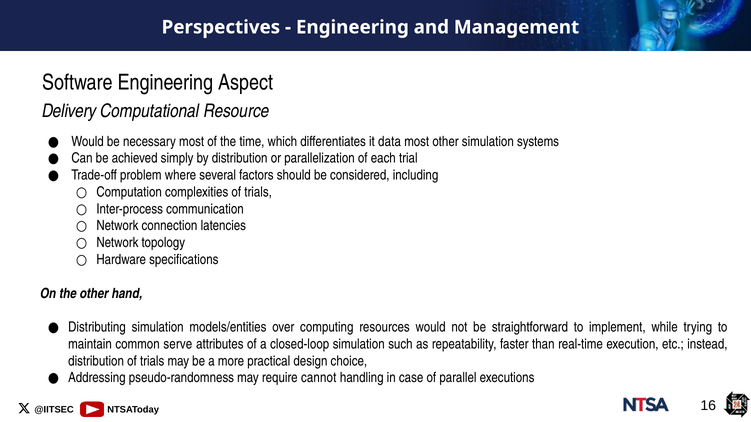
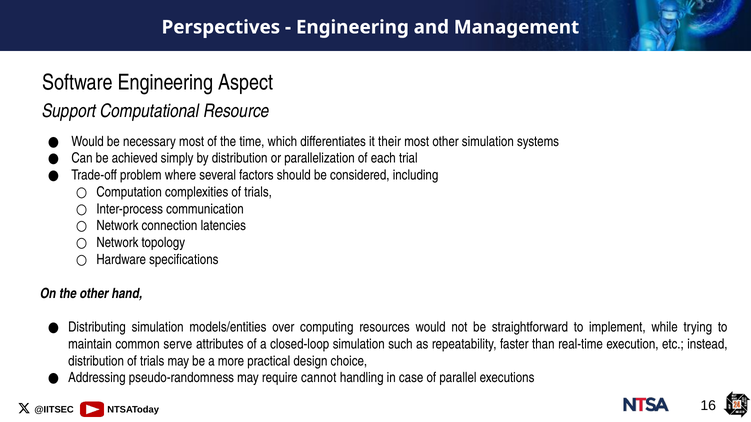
Delivery: Delivery -> Support
data: data -> their
